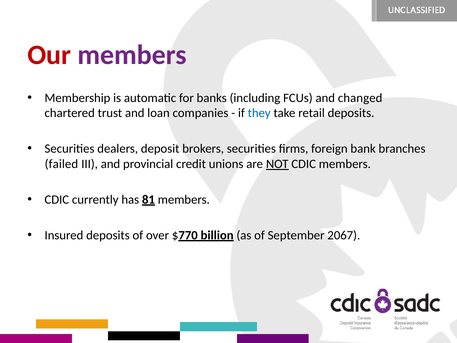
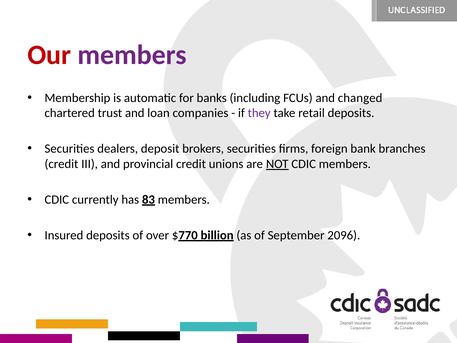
they colour: blue -> purple
failed at (61, 164): failed -> credit
81: 81 -> 83
2067: 2067 -> 2096
